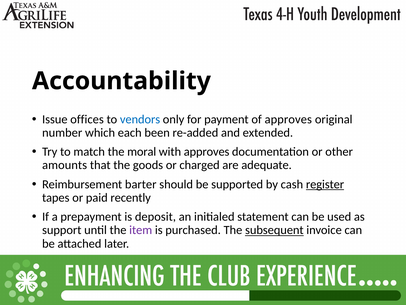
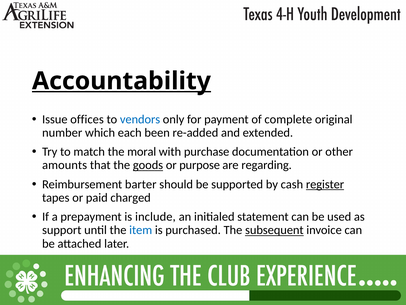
Accountability underline: none -> present
of approves: approves -> complete
with approves: approves -> purchase
goods underline: none -> present
charged: charged -> purpose
adequate: adequate -> regarding
recently: recently -> charged
deposit: deposit -> include
item colour: purple -> blue
